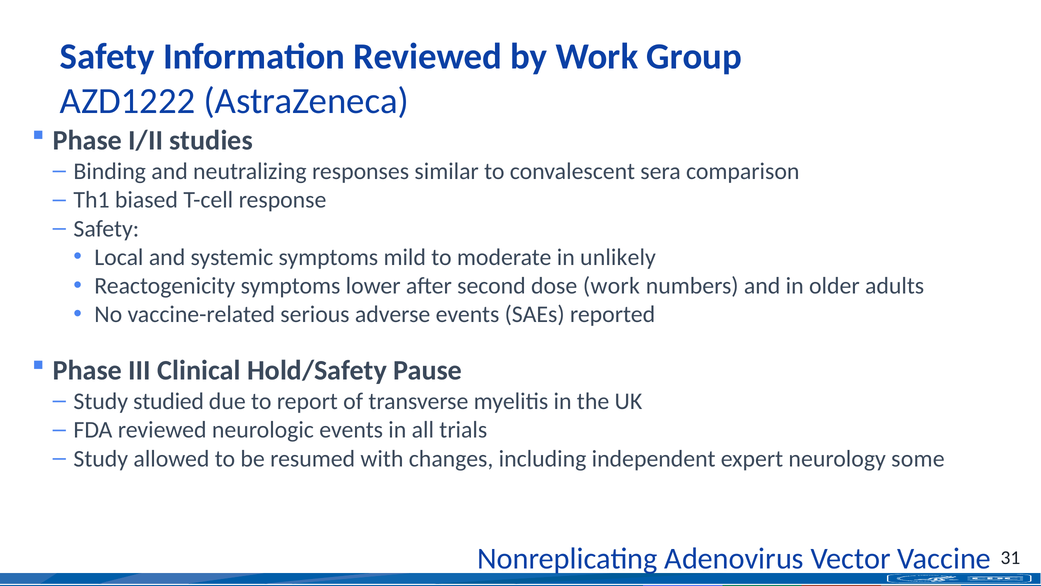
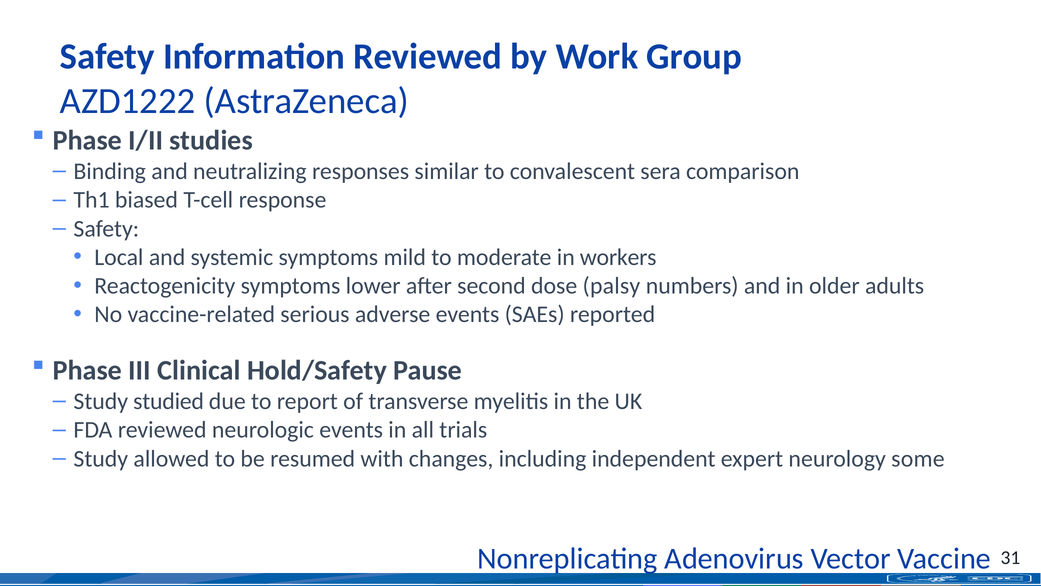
unlikely: unlikely -> workers
dose work: work -> palsy
